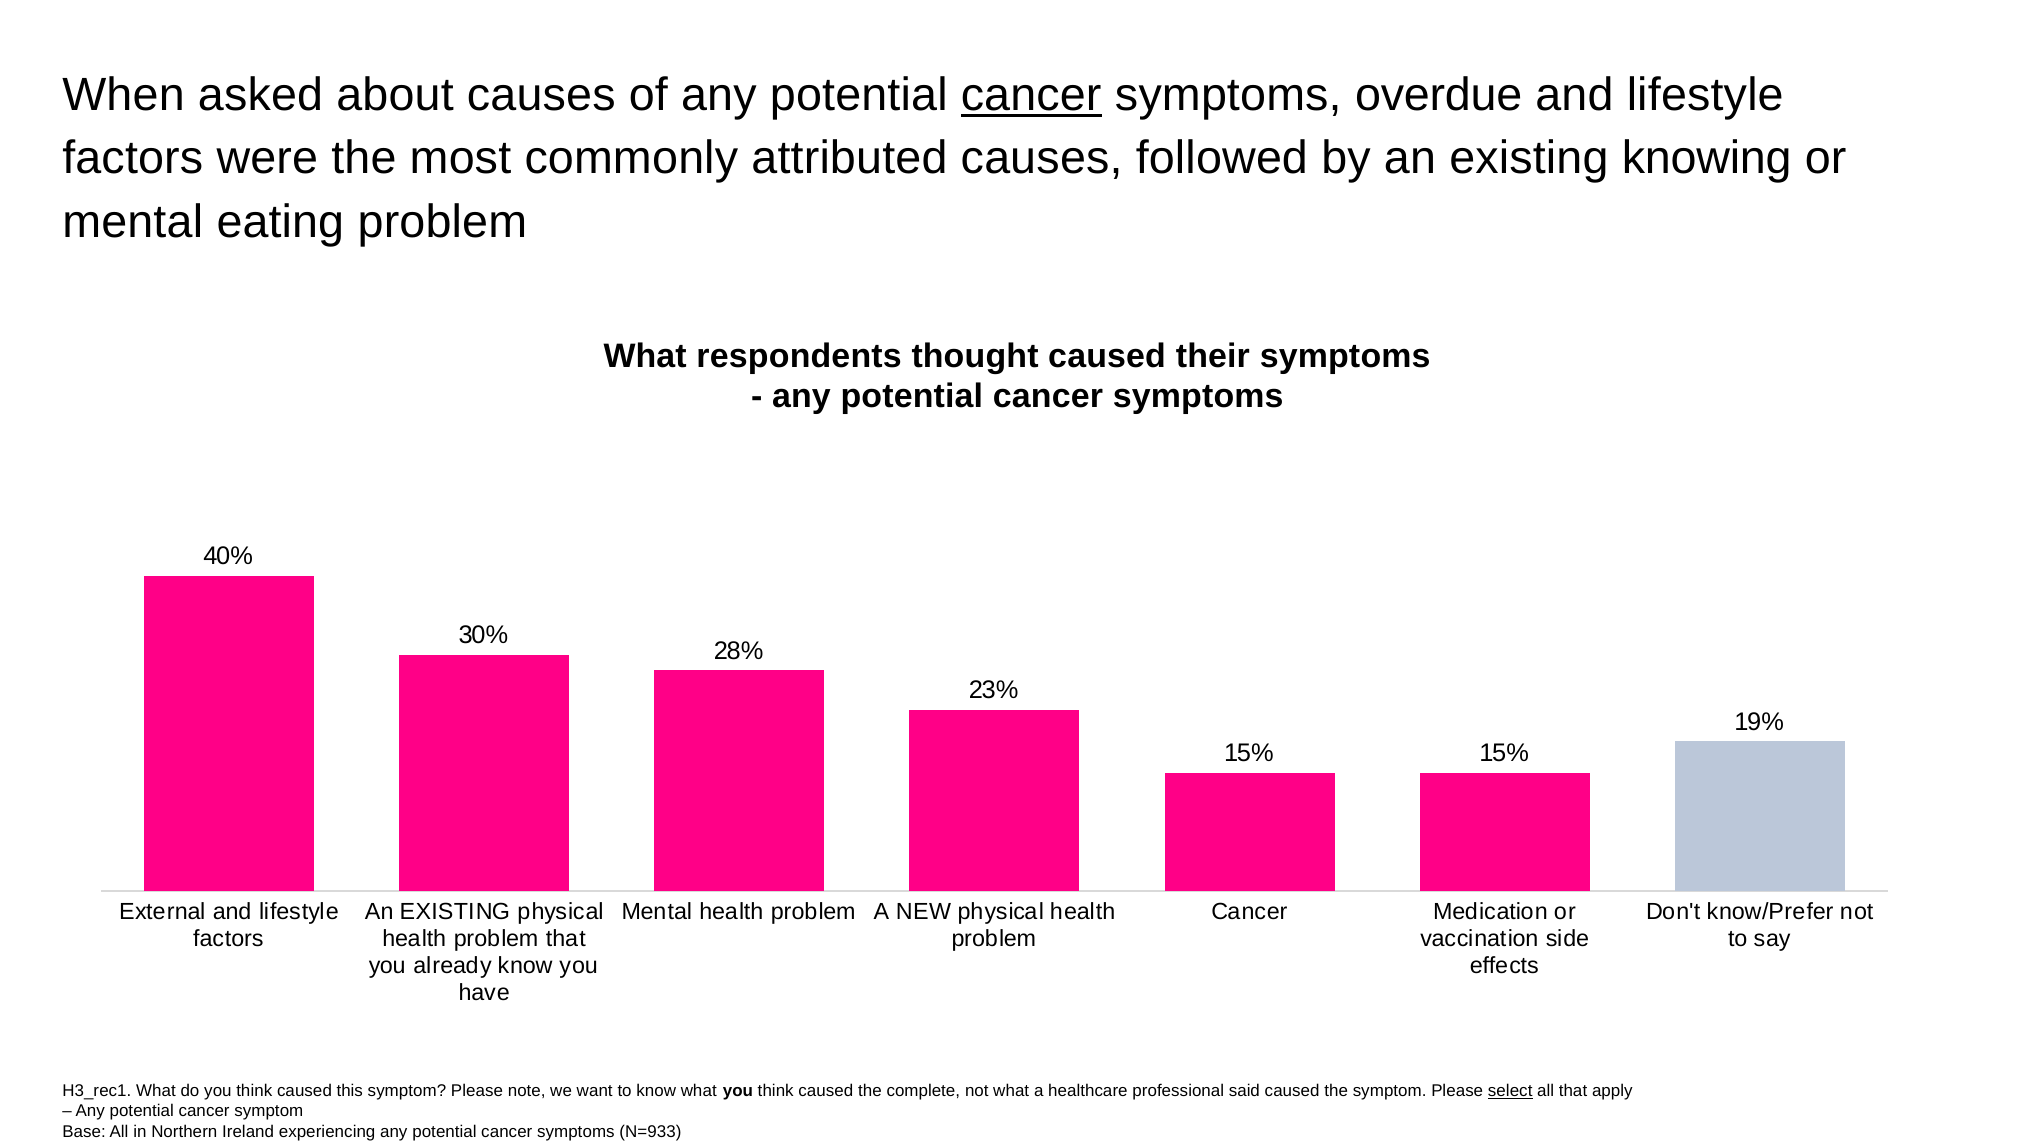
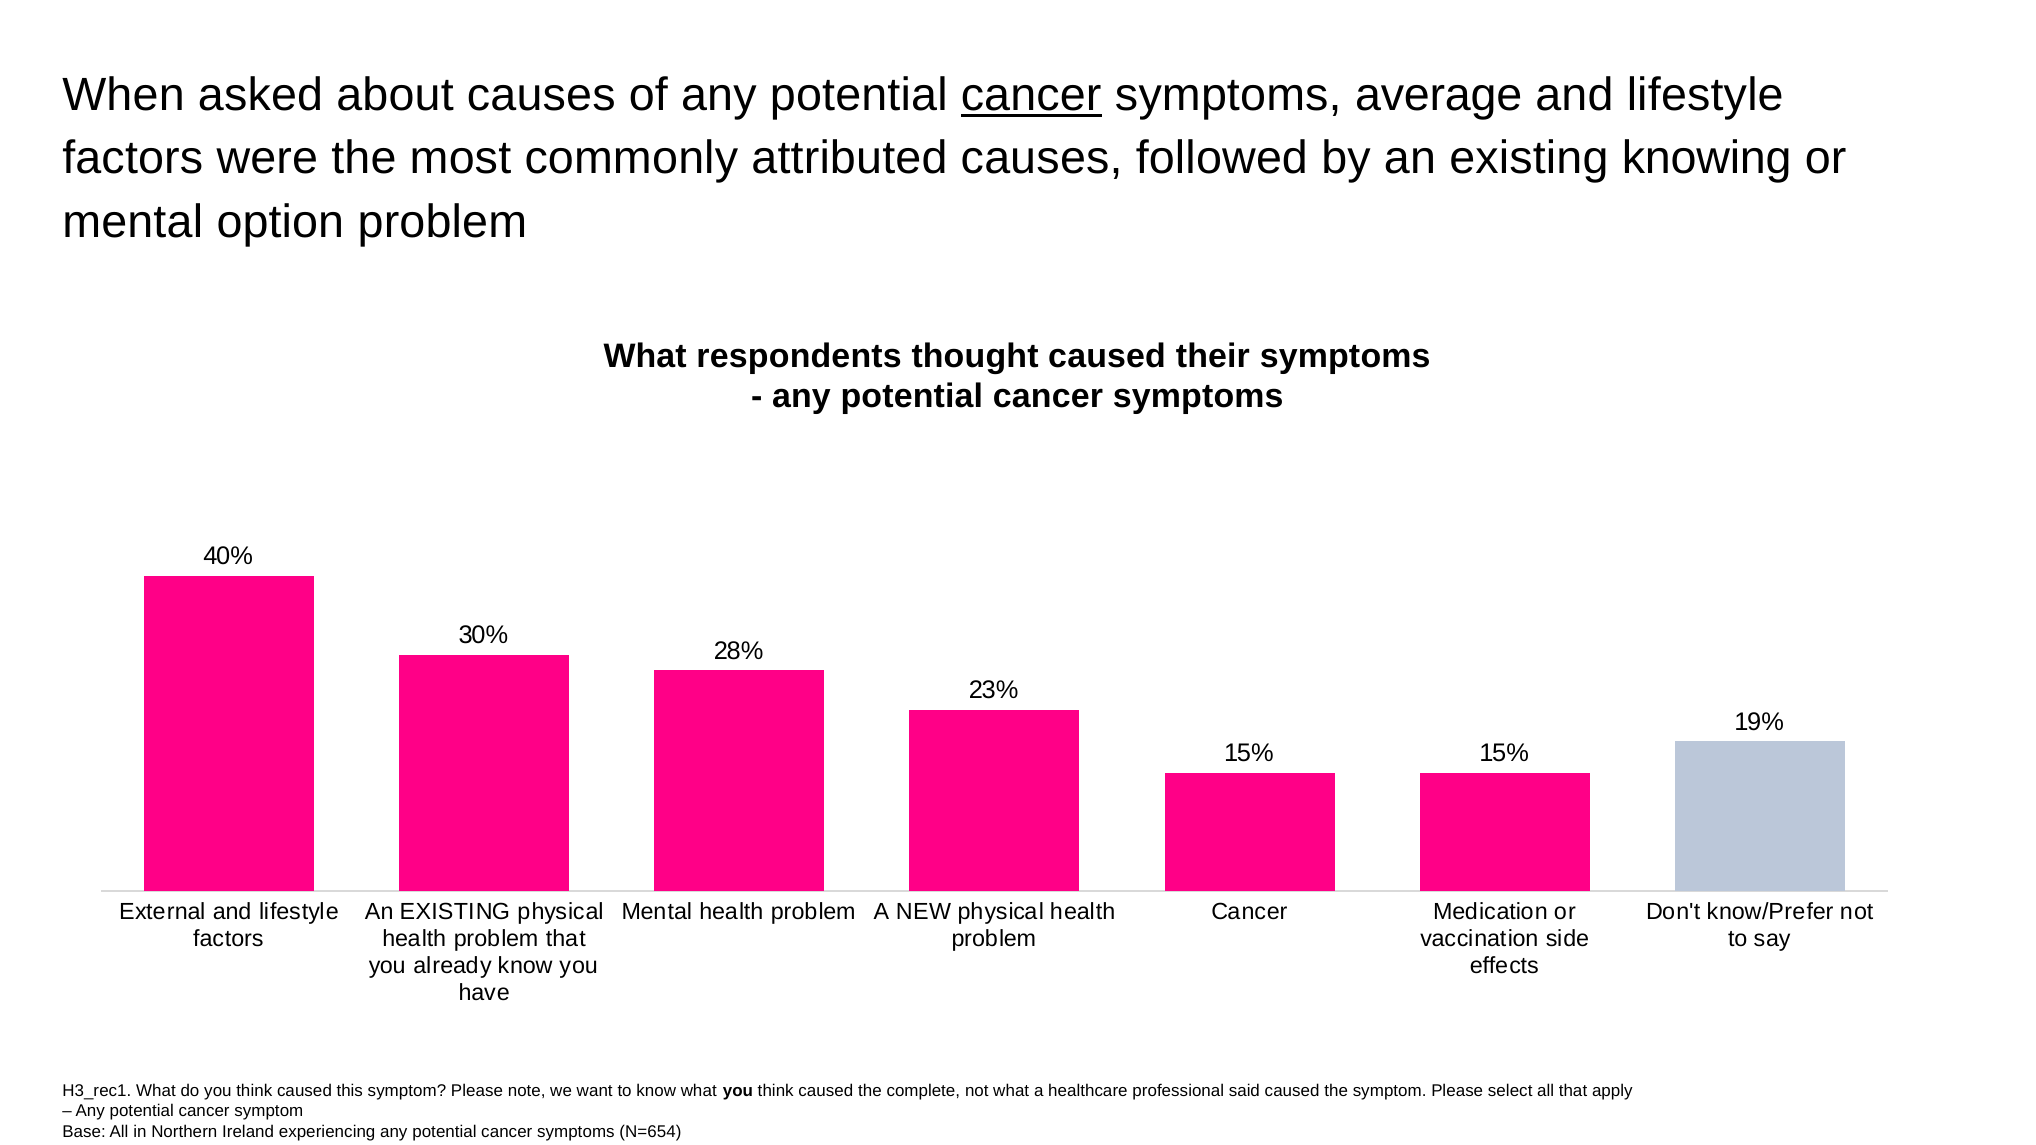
overdue: overdue -> average
eating: eating -> option
select underline: present -> none
N=933: N=933 -> N=654
